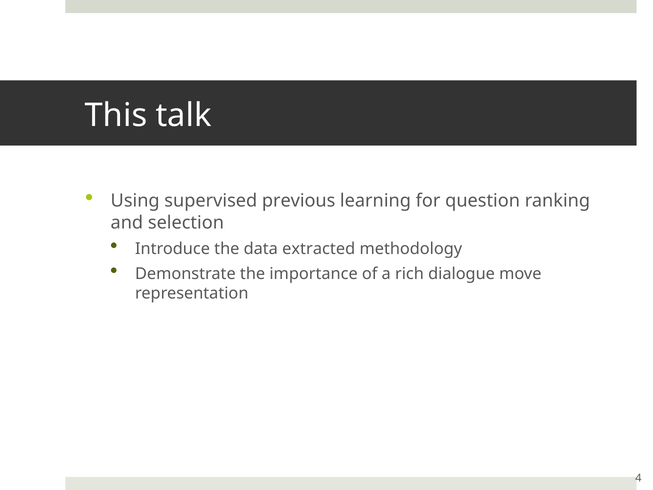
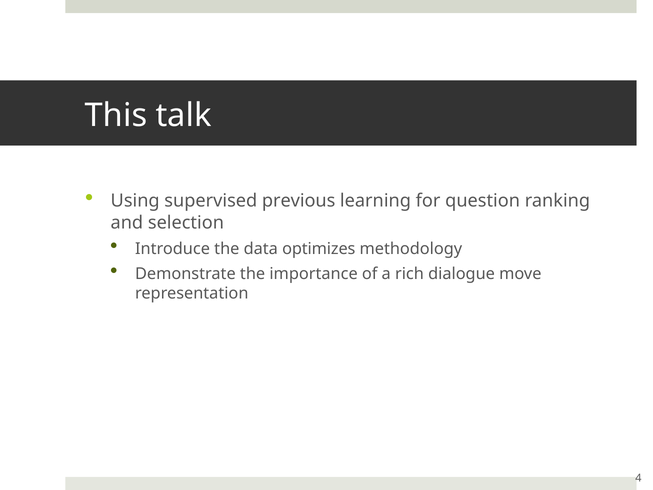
extracted: extracted -> optimizes
